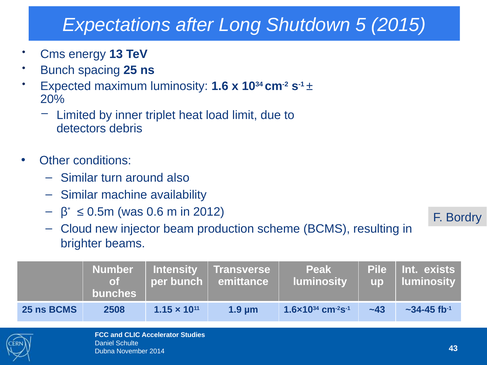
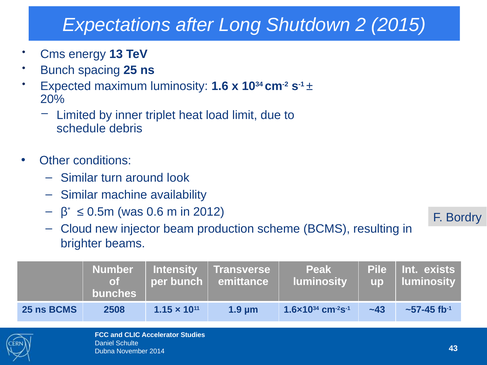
5: 5 -> 2
detectors: detectors -> schedule
also: also -> look
~34-45: ~34-45 -> ~57-45
